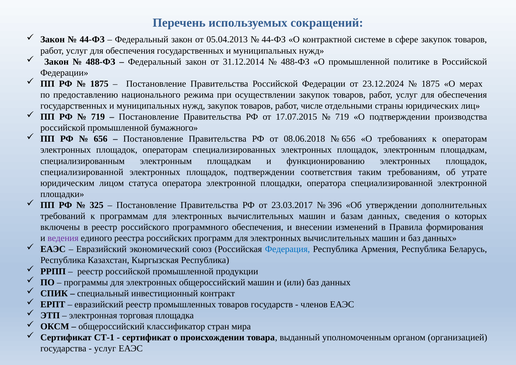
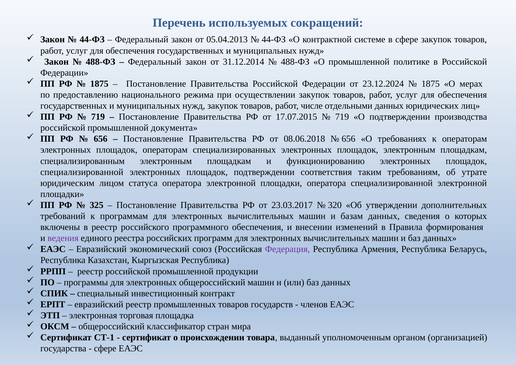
отдельными страны: страны -> данных
бумажного: бумажного -> документа
396: 396 -> 320
Федерация colour: blue -> purple
услуг at (105, 348): услуг -> сфере
